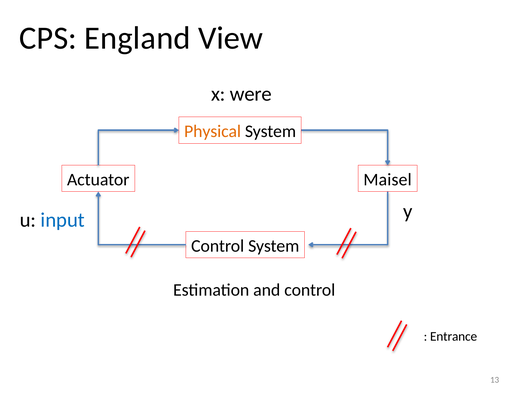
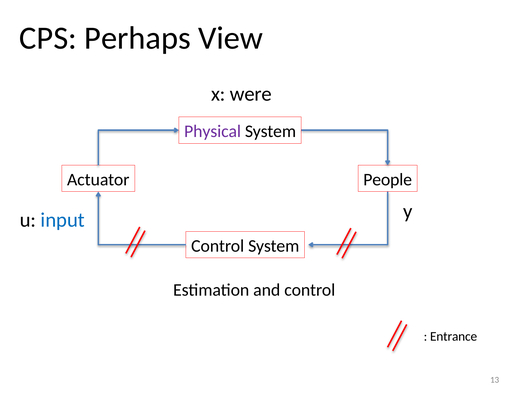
England: England -> Perhaps
Physical colour: orange -> purple
Maisel: Maisel -> People
